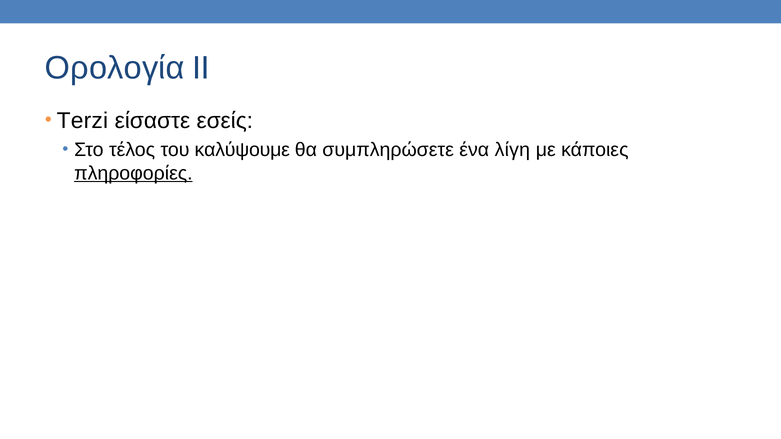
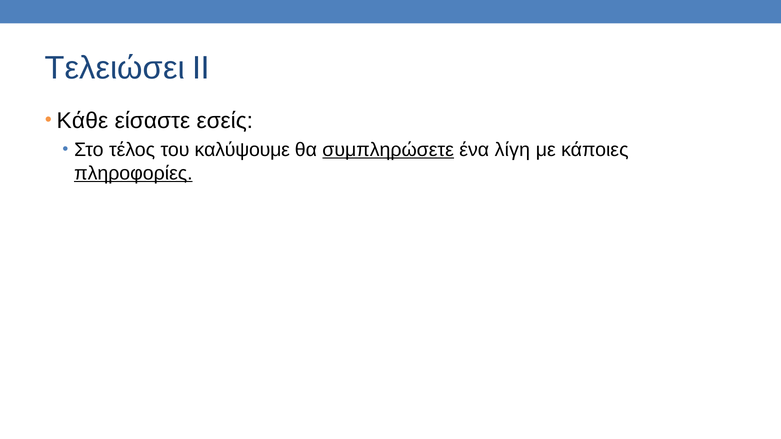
Ορολογία: Ορολογία -> Τελειώσει
Terzi: Terzi -> Κάθε
συμπληρώσετε underline: none -> present
